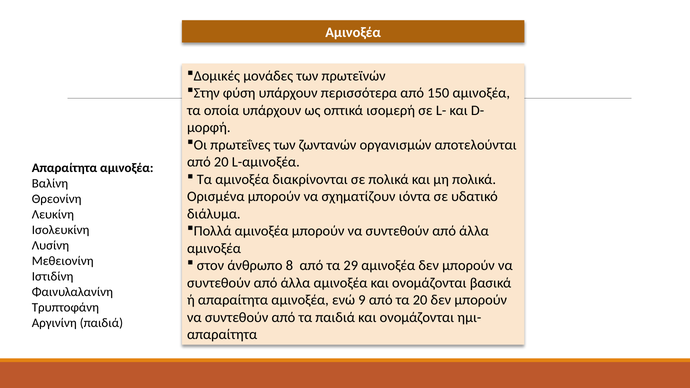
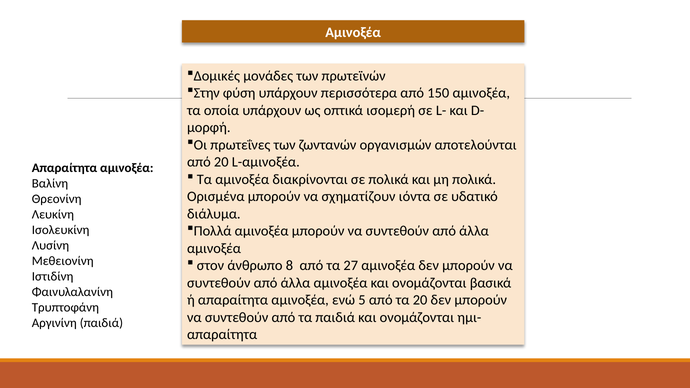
29: 29 -> 27
9: 9 -> 5
